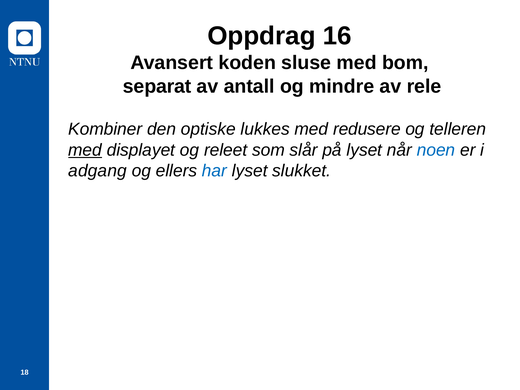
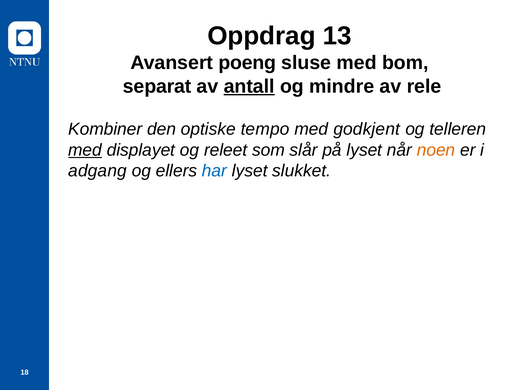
16: 16 -> 13
koden: koden -> poeng
antall underline: none -> present
lukkes: lukkes -> tempo
redusere: redusere -> godkjent
noen colour: blue -> orange
